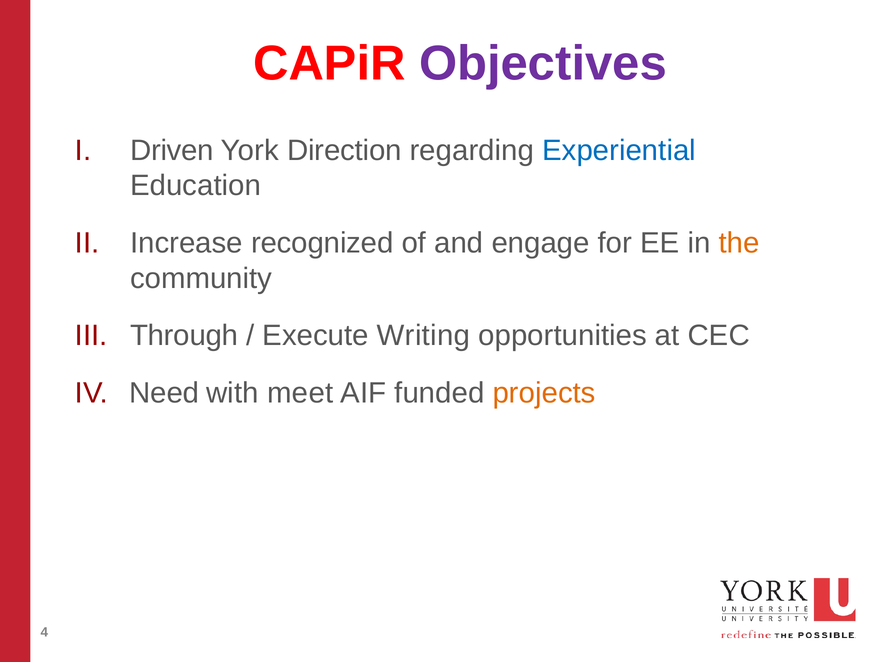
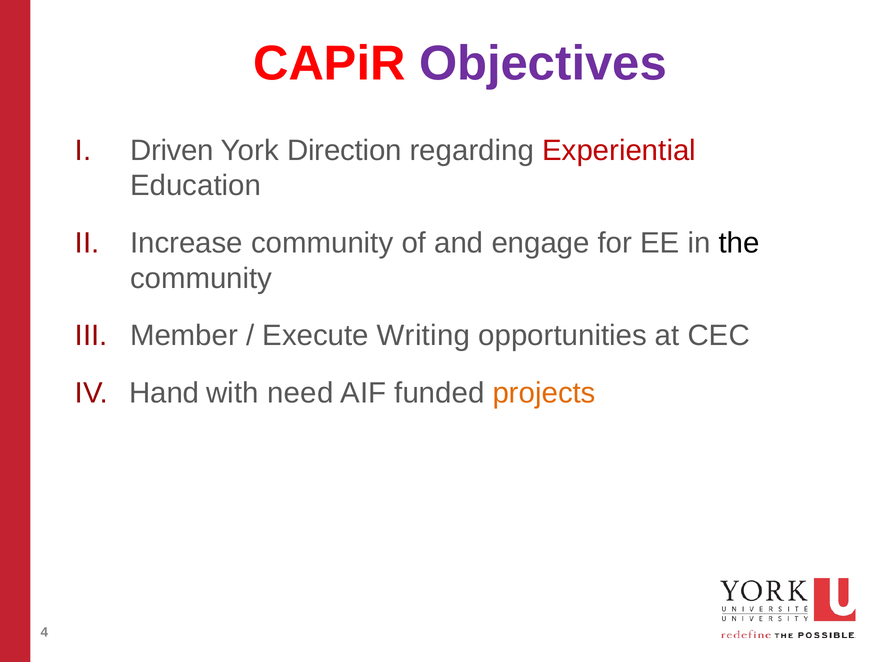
Experiential colour: blue -> red
Increase recognized: recognized -> community
the colour: orange -> black
Through: Through -> Member
Need: Need -> Hand
meet: meet -> need
